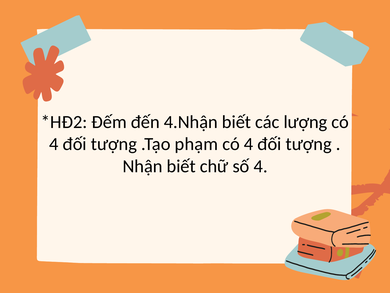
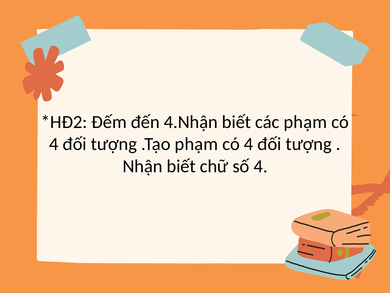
lượng at (305, 122): lượng -> phạm
